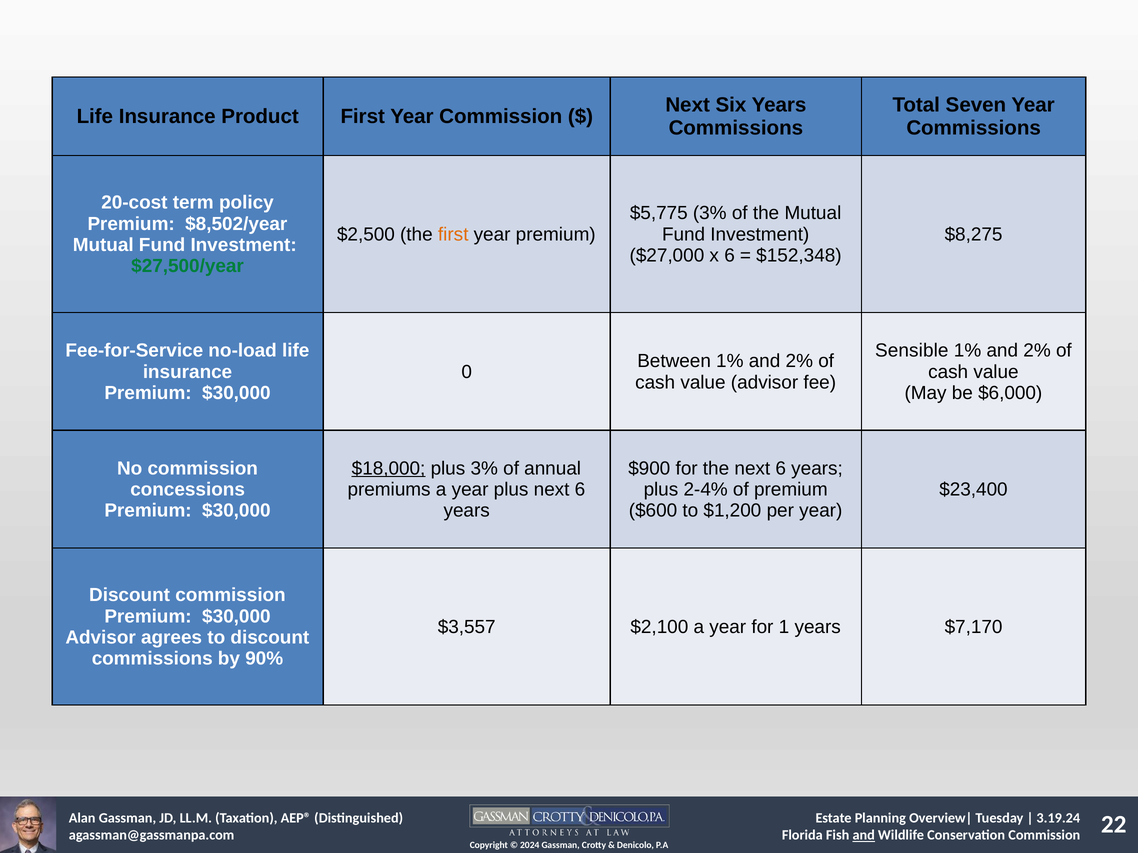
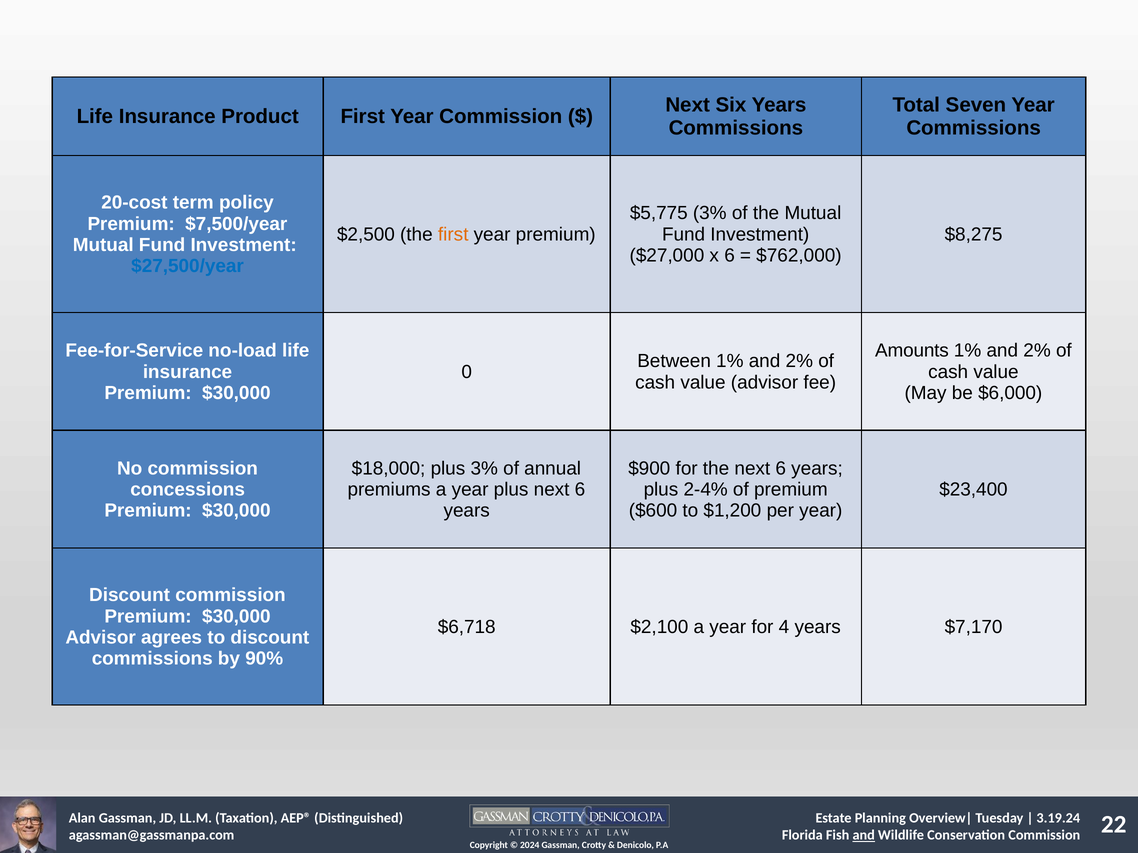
$8,502/year: $8,502/year -> $7,500/year
$152,348: $152,348 -> $762,000
$27,500/year colour: green -> blue
Sensible: Sensible -> Amounts
$18,000 underline: present -> none
$3,557: $3,557 -> $6,718
1: 1 -> 4
